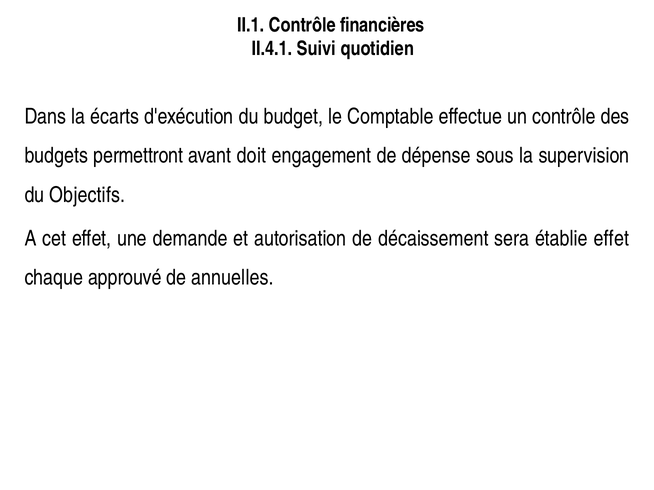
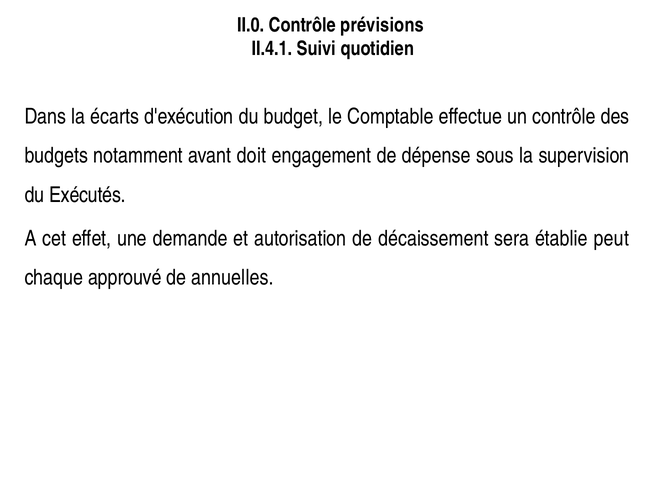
II.1: II.1 -> II.0
financières: financières -> prévisions
permettront: permettront -> notamment
Objectifs: Objectifs -> Exécutés
établie effet: effet -> peut
